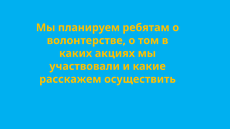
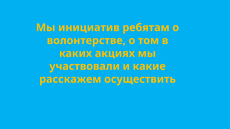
планируем: планируем -> инициатив
